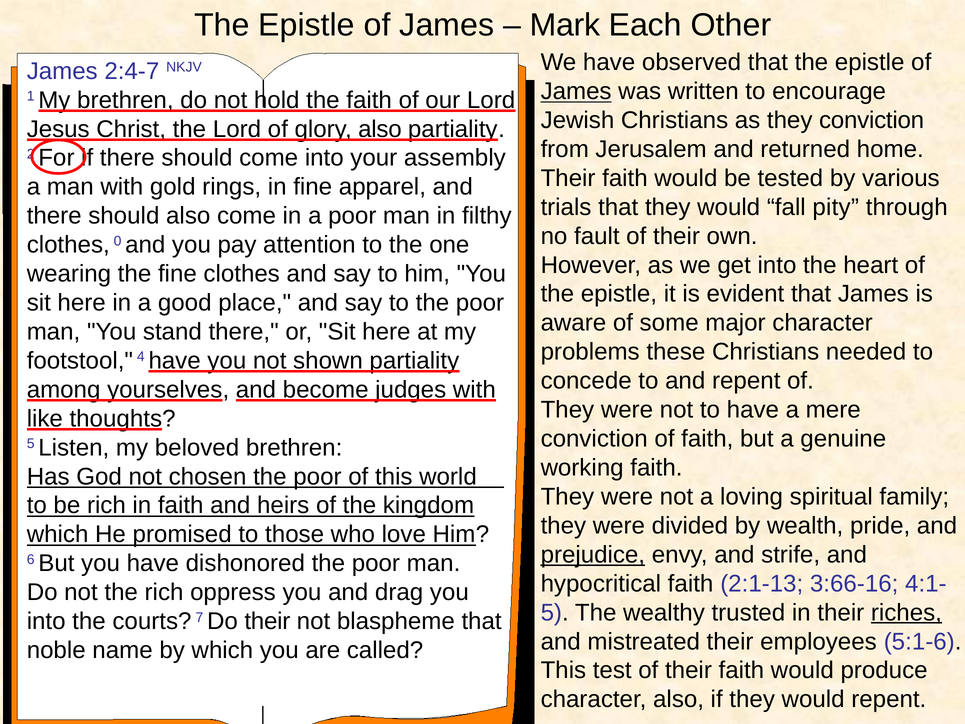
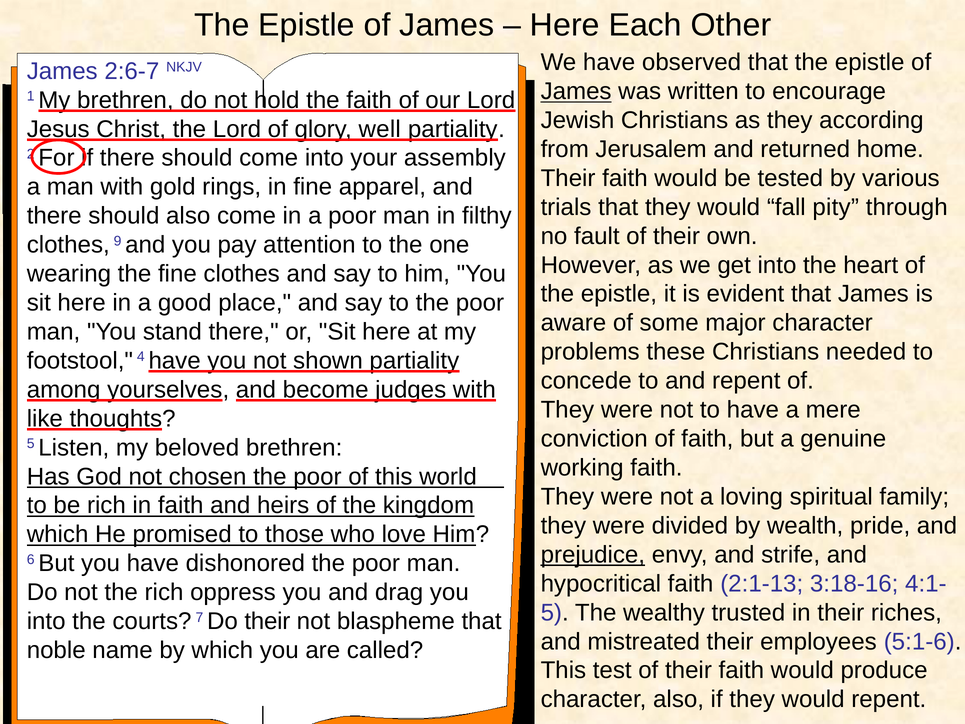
Mark at (565, 25): Mark -> Here
2:4-7: 2:4-7 -> 2:6-7
they conviction: conviction -> according
glory also: also -> well
0: 0 -> 9
3:66-16: 3:66-16 -> 3:18-16
riches underline: present -> none
